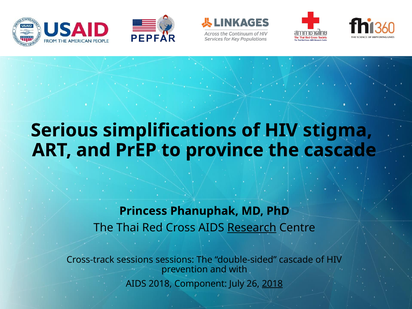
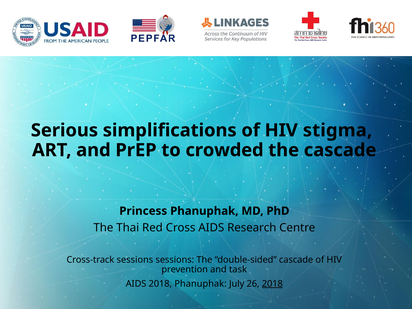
province: province -> crowded
Research underline: present -> none
with: with -> task
2018 Component: Component -> Phanuphak
